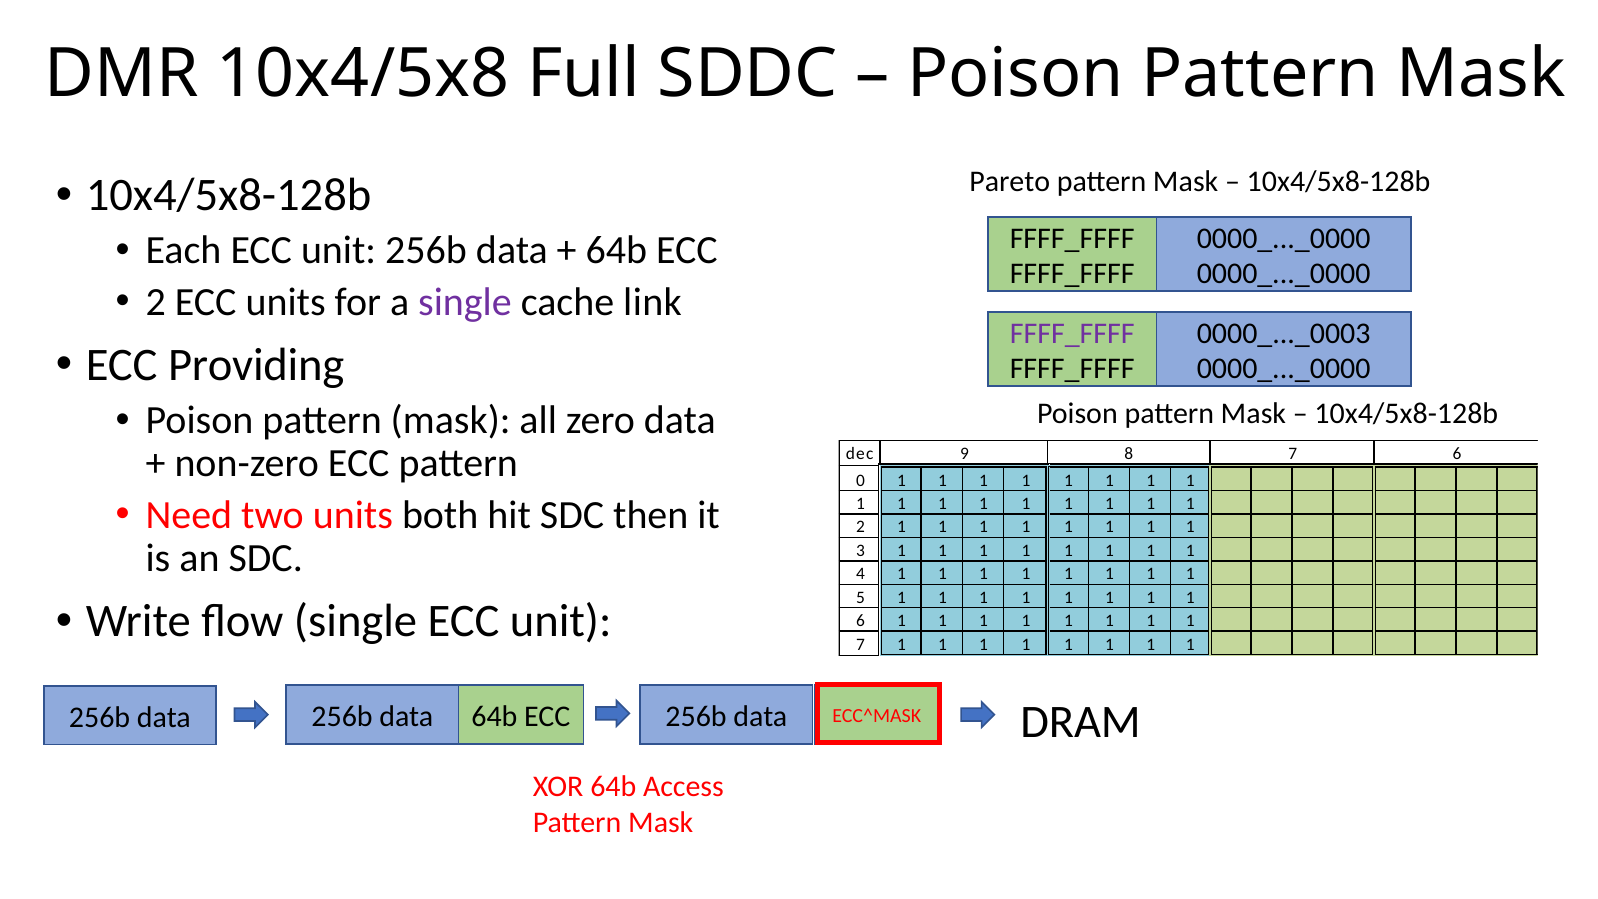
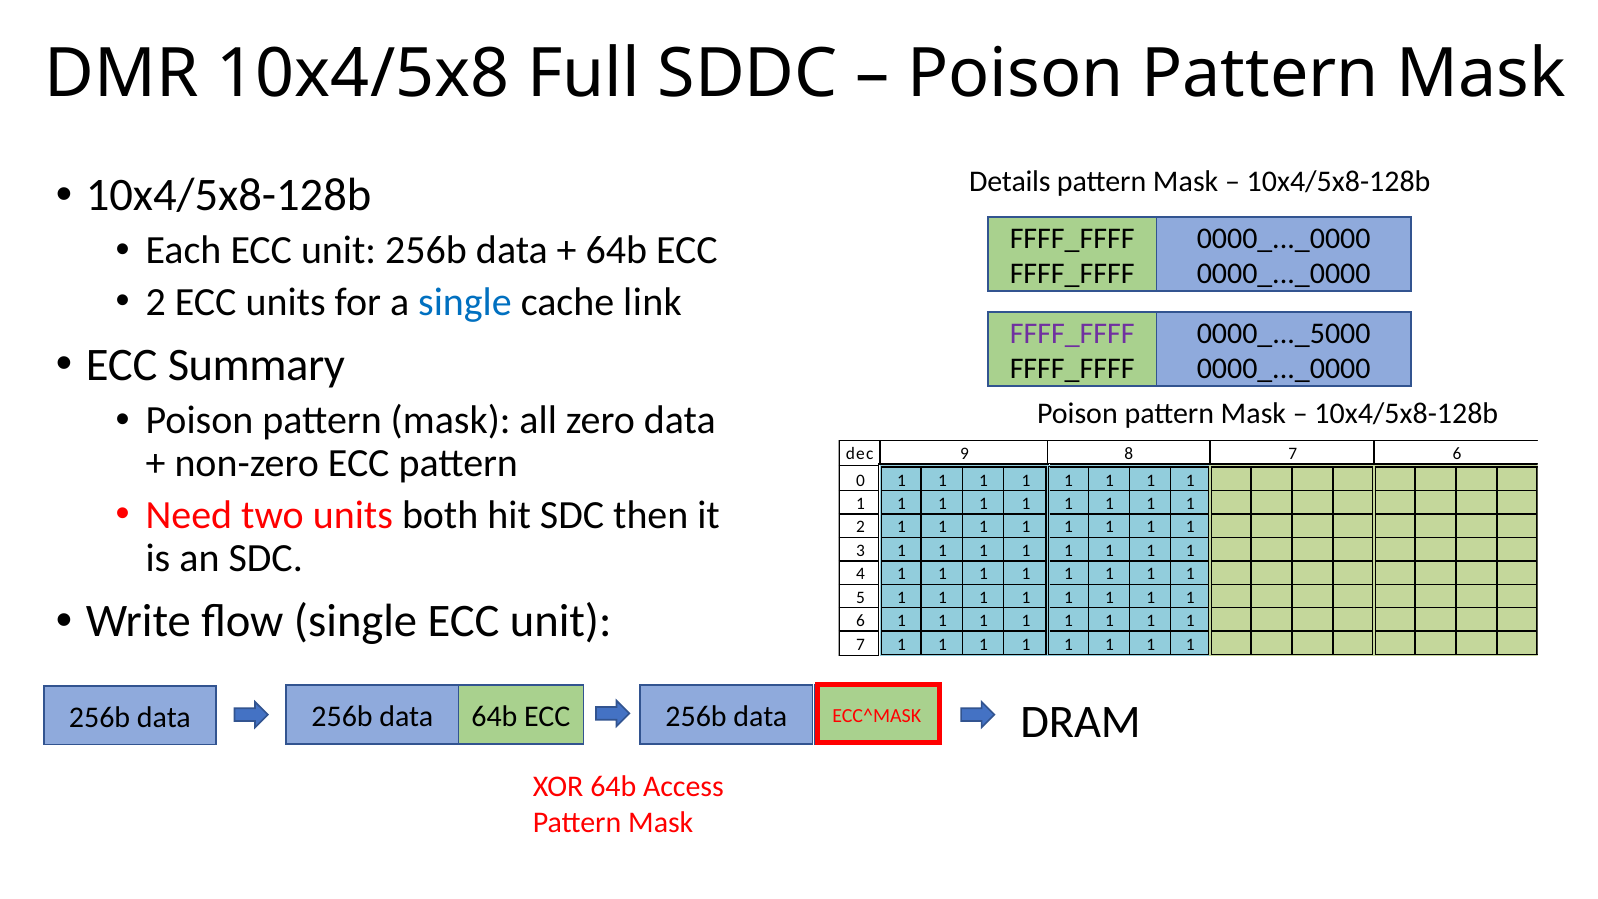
Pareto: Pareto -> Details
single at (465, 302) colour: purple -> blue
0000_..._0003: 0000_..._0003 -> 0000_..._5000
Providing: Providing -> Summary
